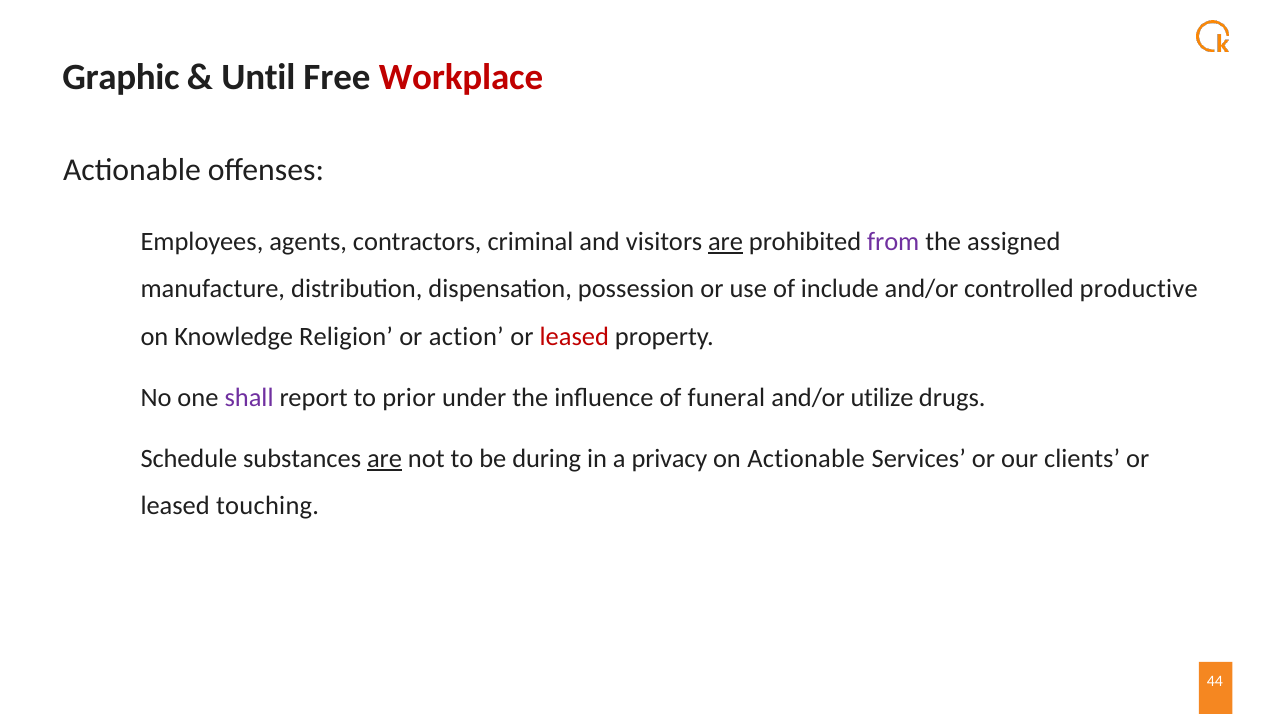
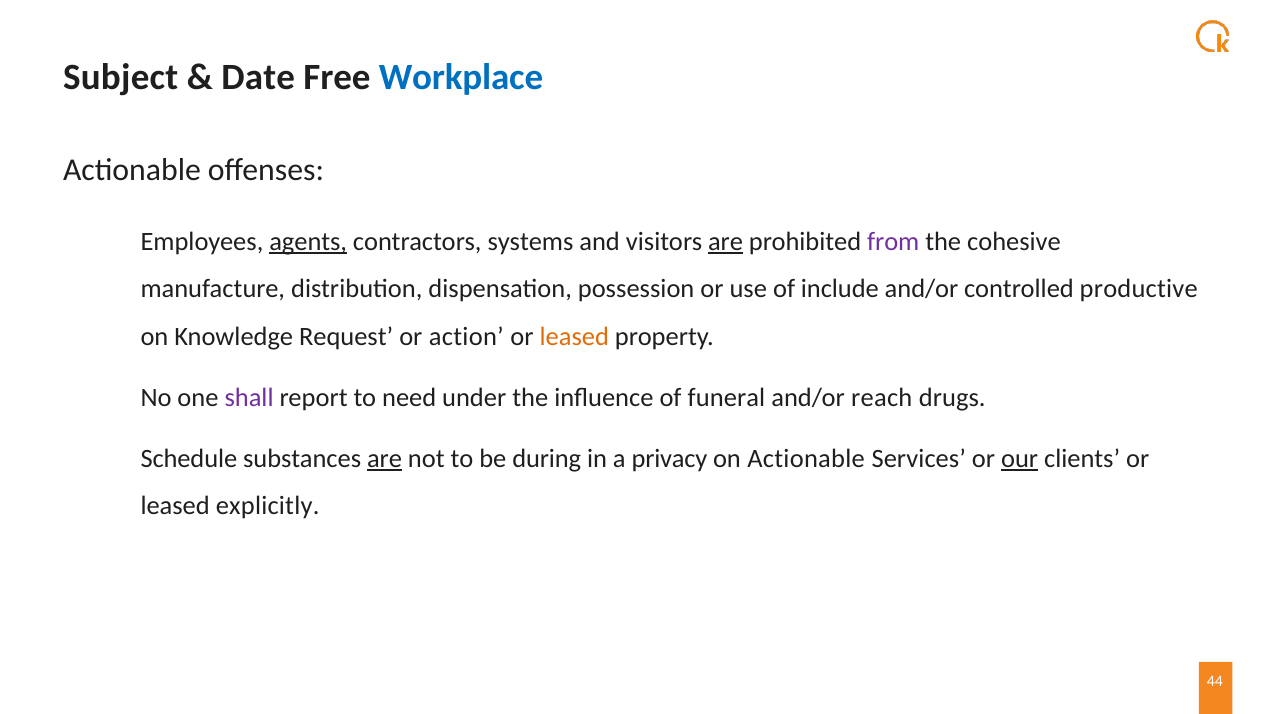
Graphic: Graphic -> Subject
Until: Until -> Date
Workplace colour: red -> blue
agents underline: none -> present
criminal: criminal -> systems
assigned: assigned -> cohesive
Religion: Religion -> Request
leased at (574, 337) colour: red -> orange
prior: prior -> need
utilize: utilize -> reach
our underline: none -> present
touching: touching -> explicitly
